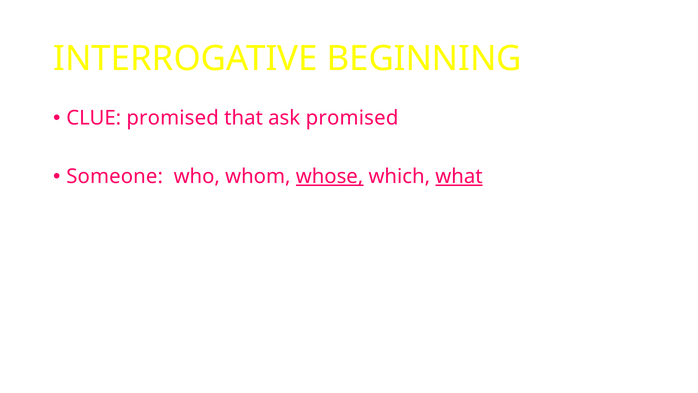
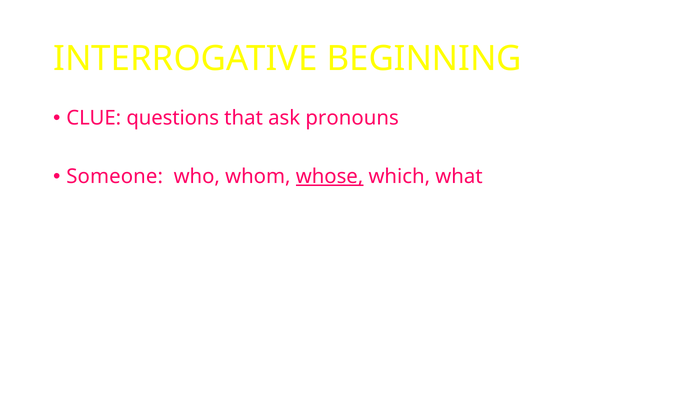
CLUE promised: promised -> questions
ask promised: promised -> pronouns
what underline: present -> none
